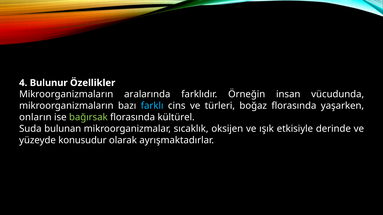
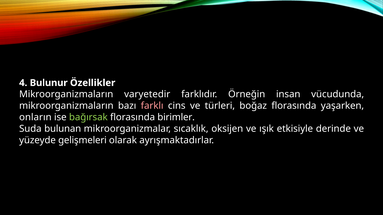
aralarında: aralarında -> varyetedir
farklı colour: light blue -> pink
kültürel: kültürel -> birimler
konusudur: konusudur -> gelişmeleri
